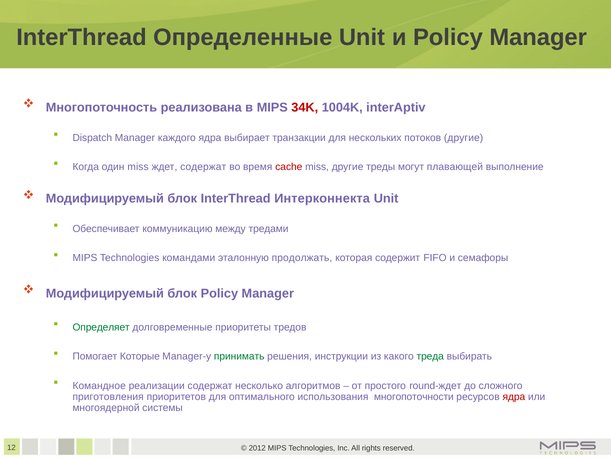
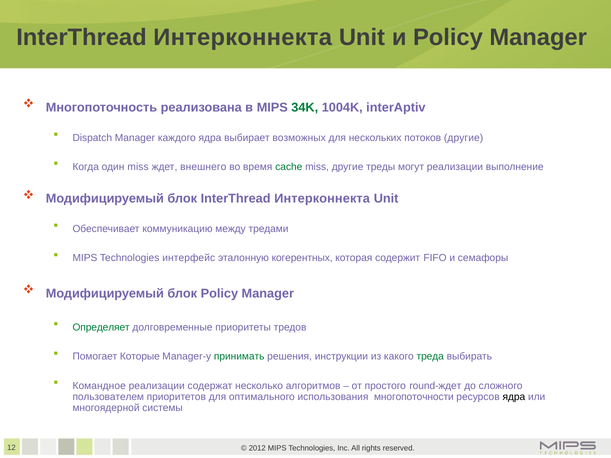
Определенные at (243, 37): Определенные -> Интерконнекта
34K colour: red -> green
транзакции: транзакции -> возможных
ждет содержат: содержат -> внешнего
cache colour: red -> green
могут плавающей: плавающей -> реализации
командами: командами -> интерфейс
продолжать: продолжать -> когерентных
приготовления: приготовления -> пользователем
ядра at (514, 397) colour: red -> black
